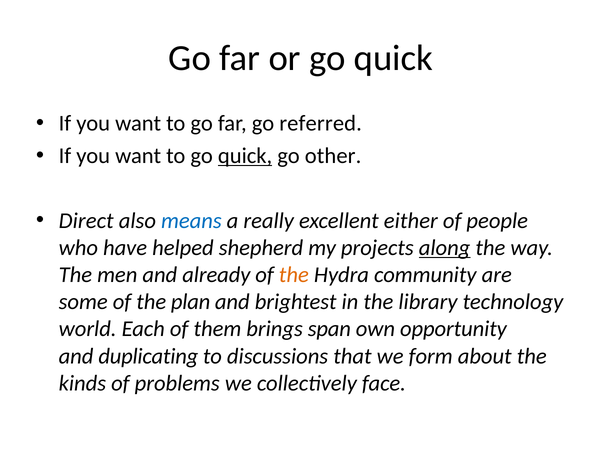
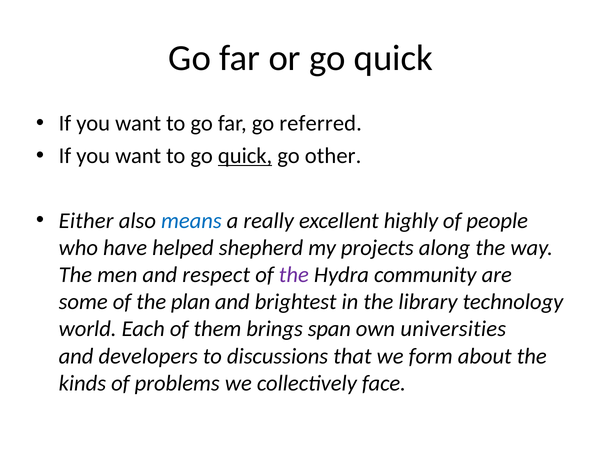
Direct: Direct -> Either
either: either -> highly
along underline: present -> none
already: already -> respect
the at (294, 275) colour: orange -> purple
opportunity: opportunity -> universities
duplicating: duplicating -> developers
